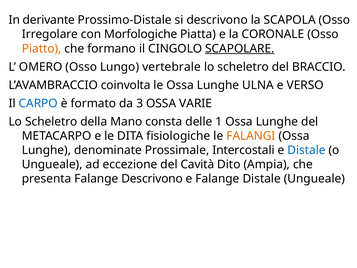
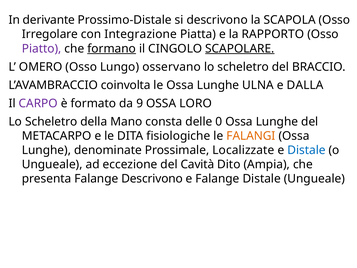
Morfologiche: Morfologiche -> Integrazione
CORONALE: CORONALE -> RAPPORTO
Piatto colour: orange -> purple
formano underline: none -> present
vertebrale: vertebrale -> osservano
VERSO: VERSO -> DALLA
CARPO colour: blue -> purple
3: 3 -> 9
VARIE: VARIE -> LORO
1: 1 -> 0
Intercostali: Intercostali -> Localizzate
